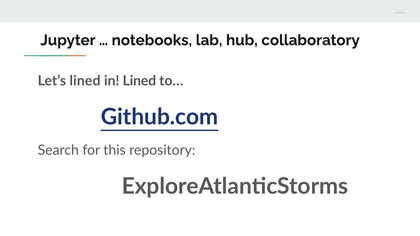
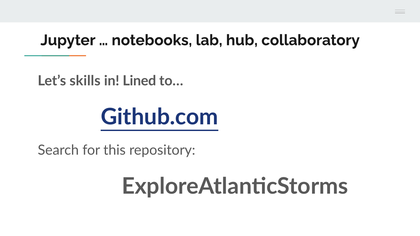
Let’s lined: lined -> skills
